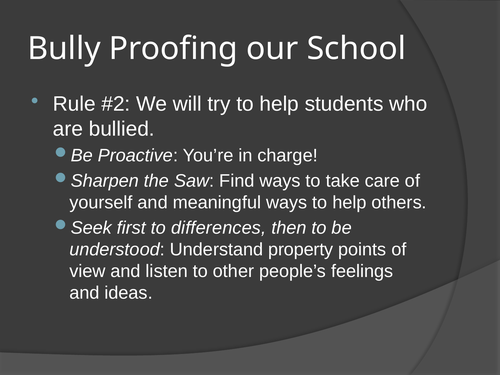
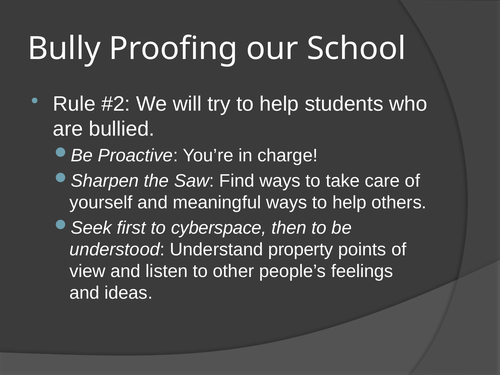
differences: differences -> cyberspace
